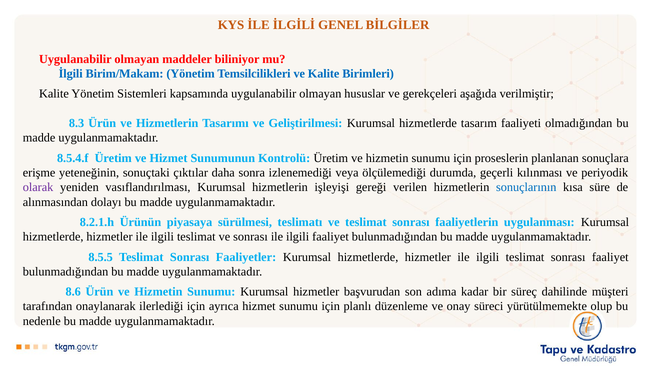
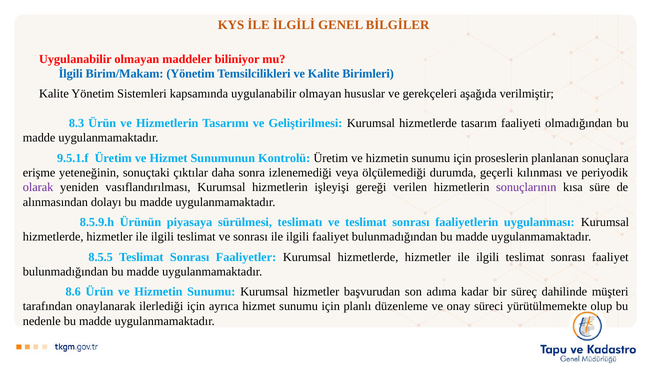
8.5.4.f: 8.5.4.f -> 9.5.1.f
sonuçlarının colour: blue -> purple
8.2.1.h: 8.2.1.h -> 8.5.9.h
